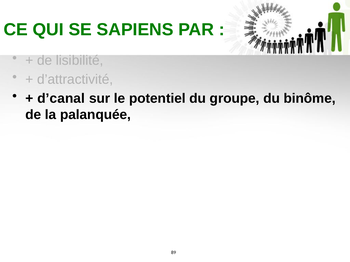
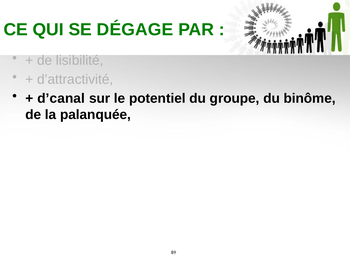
SAPIENS: SAPIENS -> DÉGAGE
